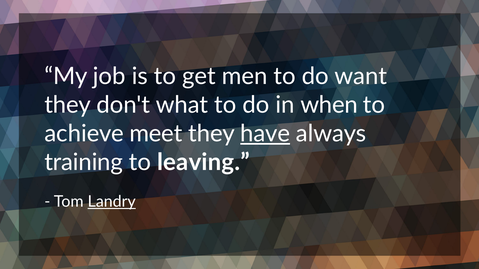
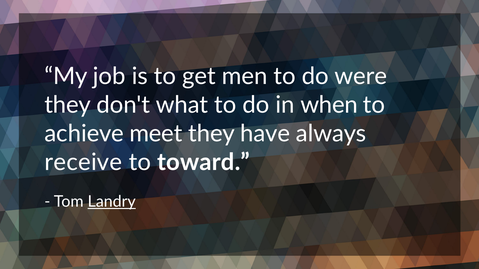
want: want -> were
have underline: present -> none
training: training -> receive
leaving: leaving -> toward
